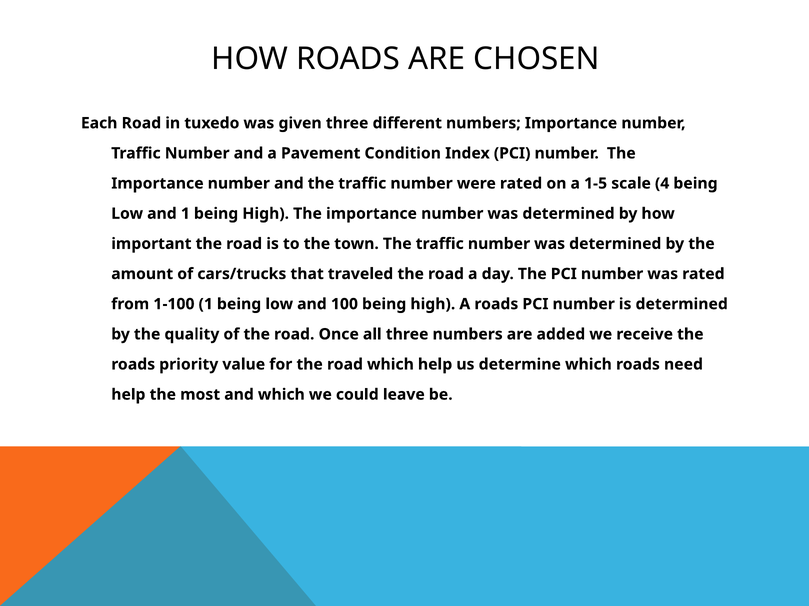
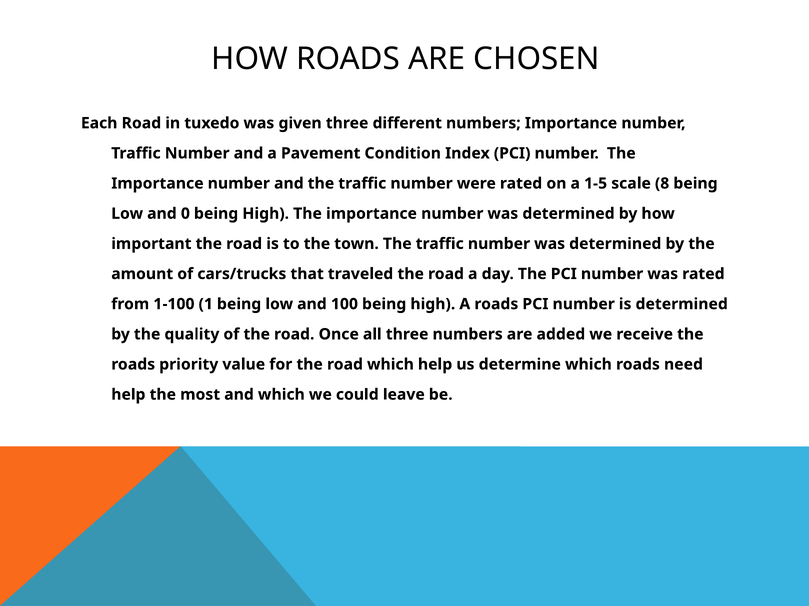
4: 4 -> 8
and 1: 1 -> 0
